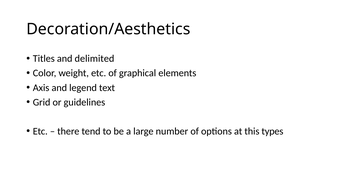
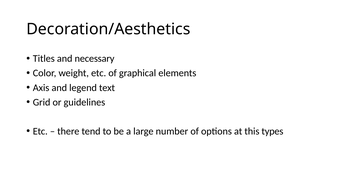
delimited: delimited -> necessary
